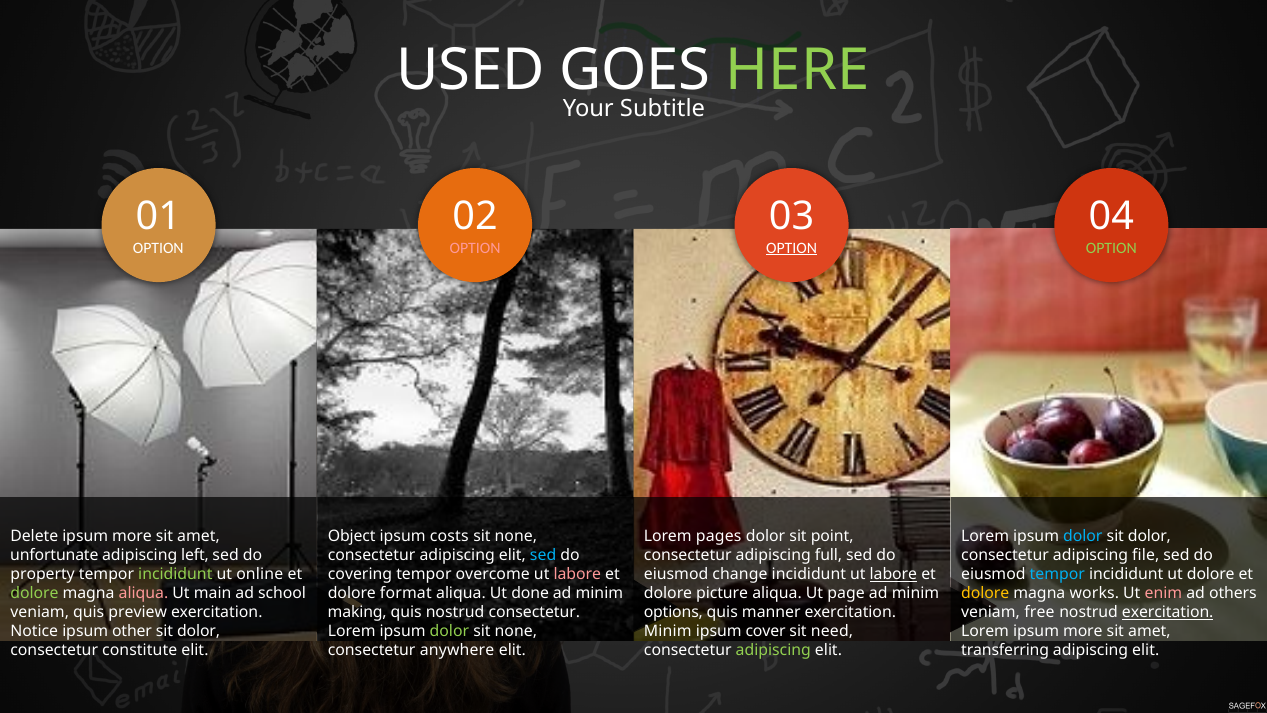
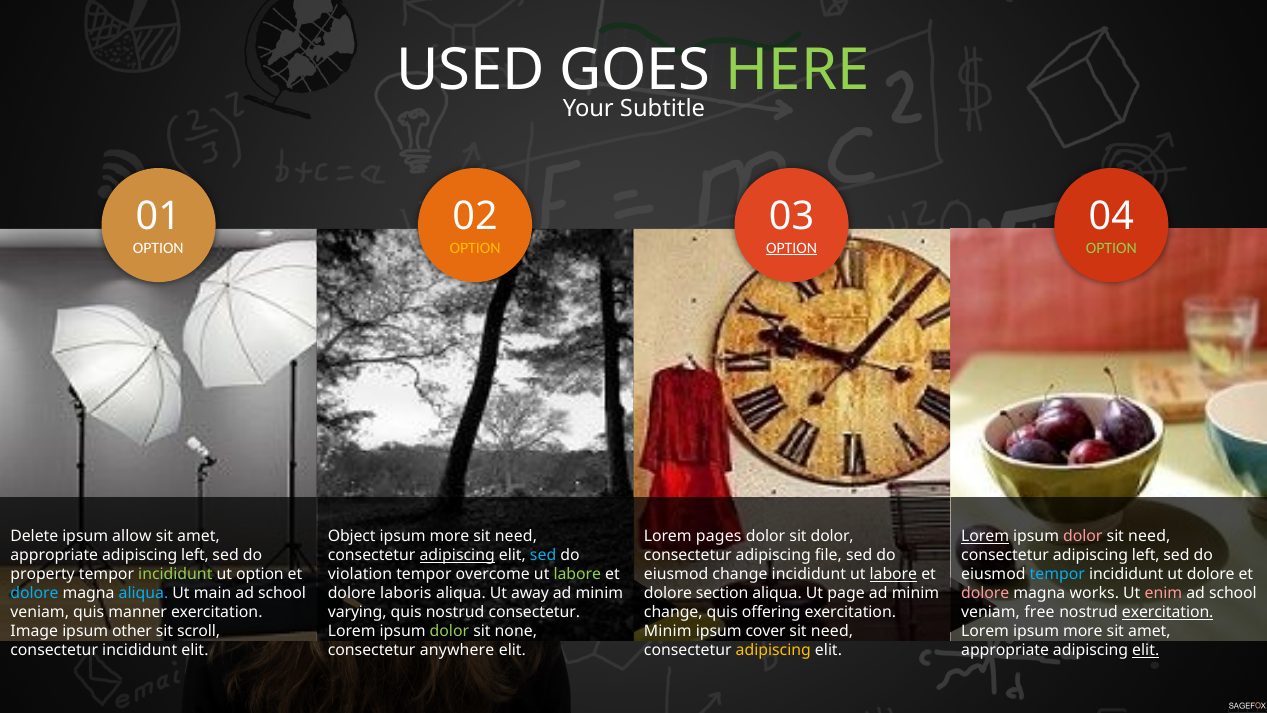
OPTION at (475, 248) colour: pink -> yellow
more at (132, 536): more -> allow
costs at (449, 536): costs -> more
none at (516, 536): none -> need
sit point: point -> dolor
Lorem at (985, 536) underline: none -> present
dolor at (1083, 536) colour: light blue -> pink
dolor at (1149, 536): dolor -> need
unfortunate at (54, 555): unfortunate -> appropriate
adipiscing at (457, 555) underline: none -> present
full: full -> file
consectetur adipiscing file: file -> left
ut online: online -> option
covering: covering -> violation
labore at (577, 574) colour: pink -> light green
dolore at (34, 593) colour: light green -> light blue
aliqua at (144, 593) colour: pink -> light blue
format: format -> laboris
done: done -> away
picture: picture -> section
dolore at (985, 593) colour: yellow -> pink
others at (1233, 593): others -> school
preview: preview -> manner
making: making -> varying
options at (673, 612): options -> change
manner: manner -> offering
Notice: Notice -> Image
dolor at (199, 631): dolor -> scroll
consectetur constitute: constitute -> incididunt
adipiscing at (773, 650) colour: light green -> yellow
transferring at (1005, 650): transferring -> appropriate
elit at (1146, 650) underline: none -> present
